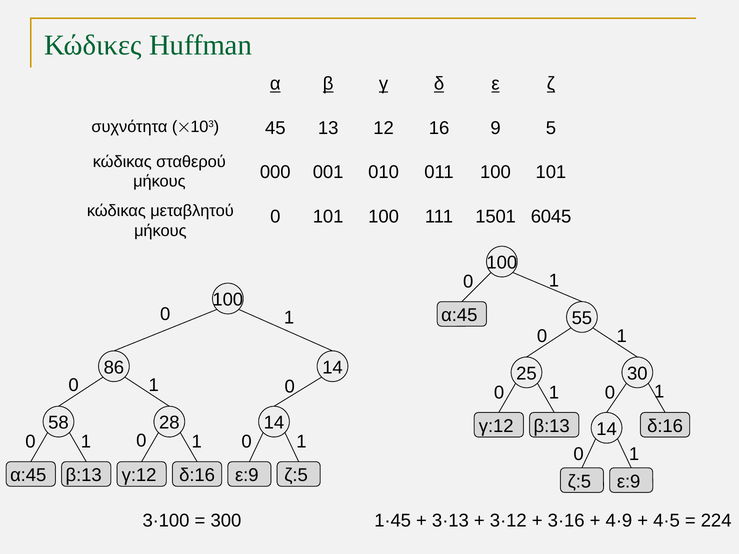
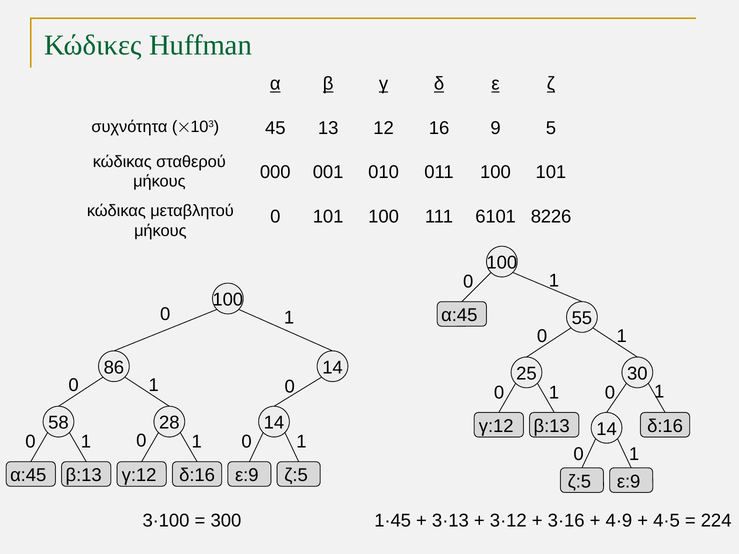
1501: 1501 -> 6101
6045: 6045 -> 8226
